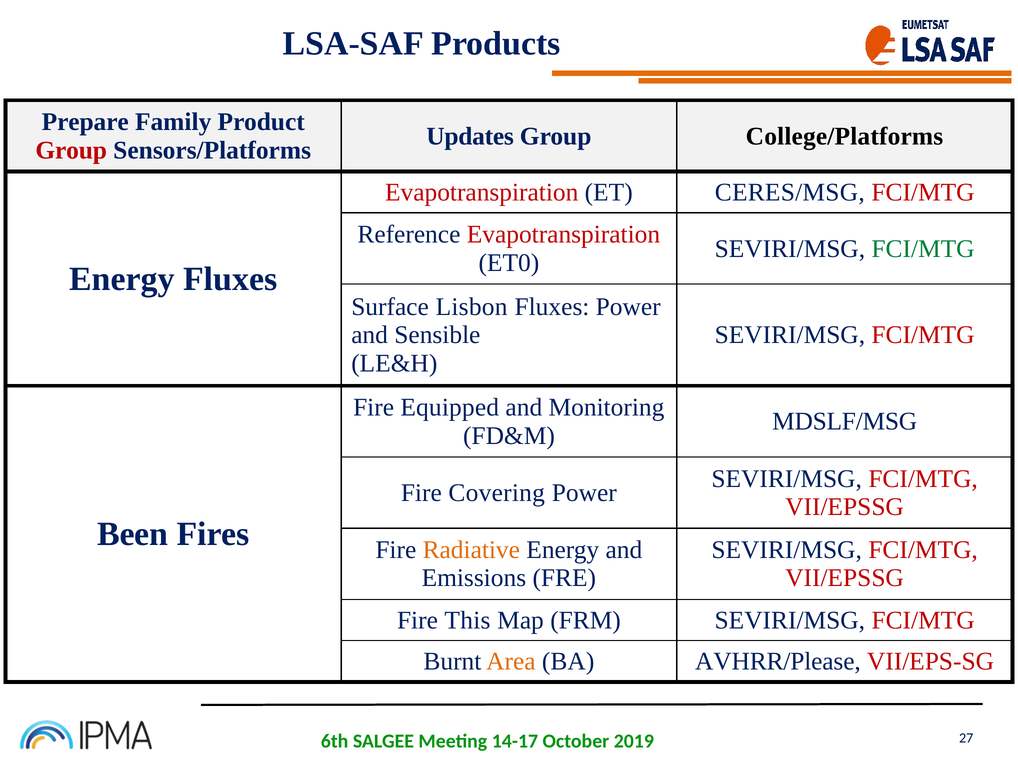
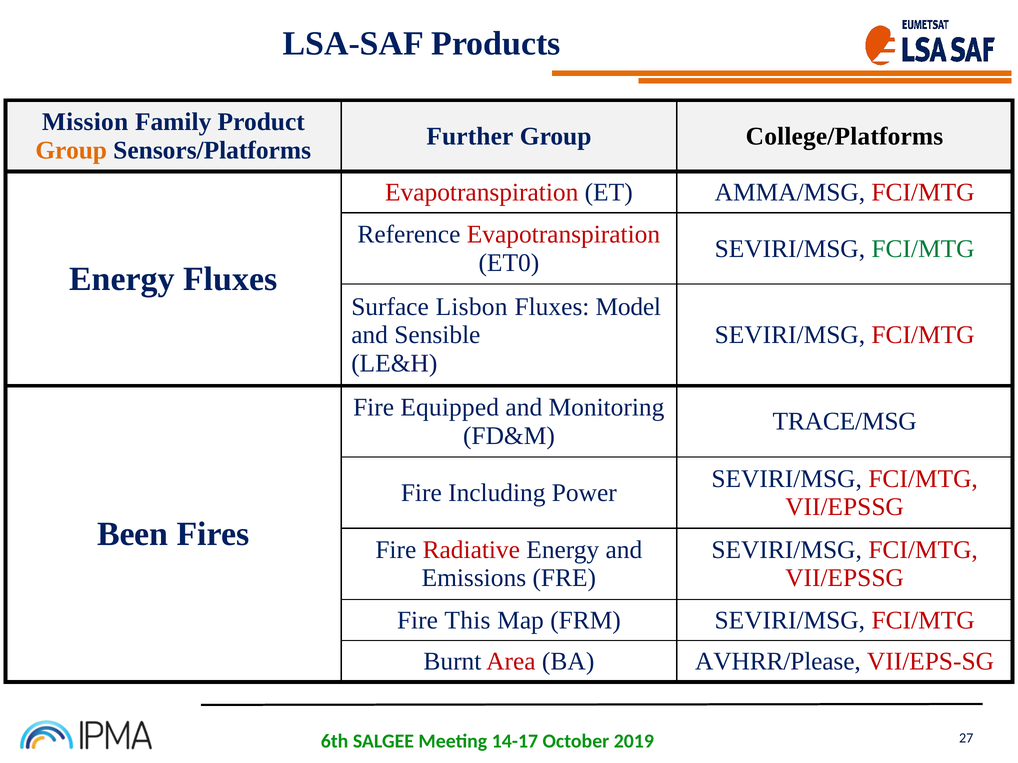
Prepare: Prepare -> Mission
Updates: Updates -> Further
Group at (71, 150) colour: red -> orange
CERES/MSG: CERES/MSG -> AMMA/MSG
Fluxes Power: Power -> Model
MDSLF/MSG: MDSLF/MSG -> TRACE/MSG
Covering: Covering -> Including
Radiative colour: orange -> red
Area colour: orange -> red
